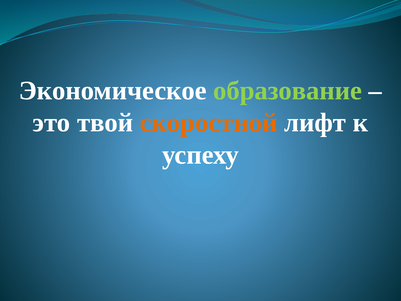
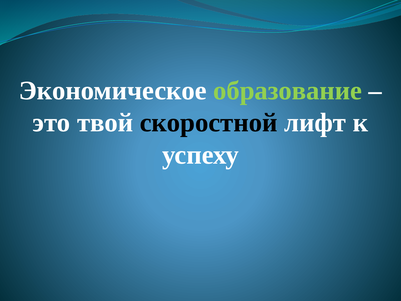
скоростной colour: orange -> black
